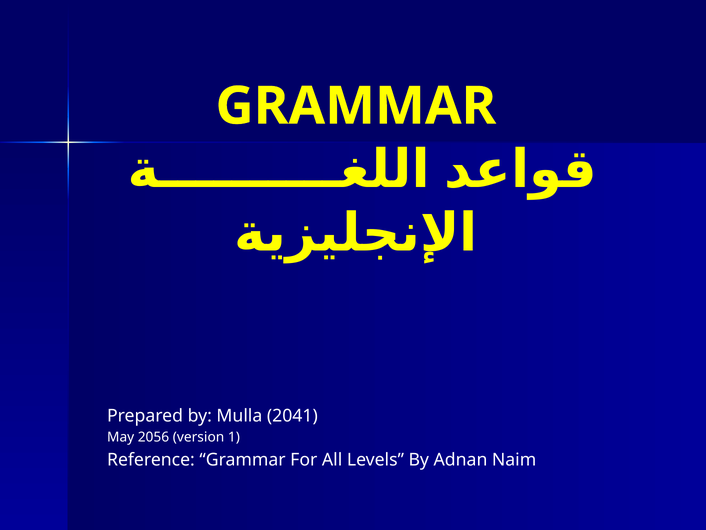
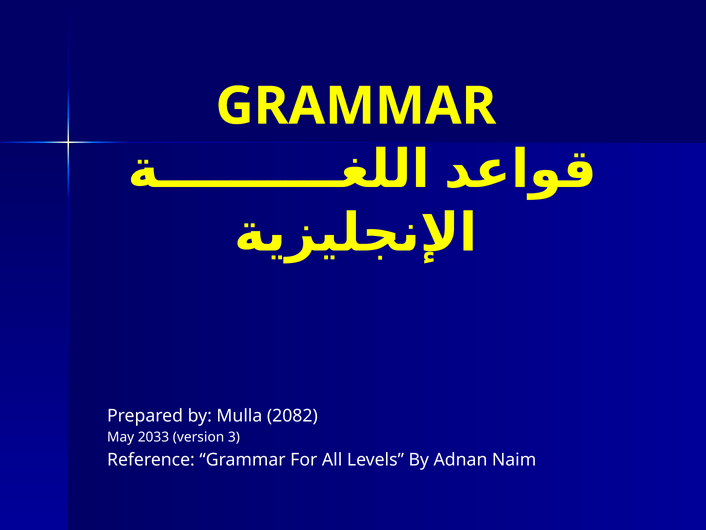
2041: 2041 -> 2082
2056: 2056 -> 2033
1: 1 -> 3
